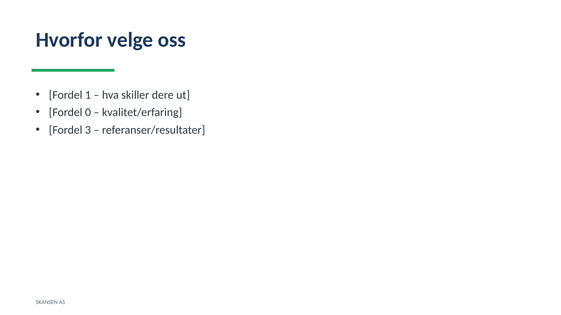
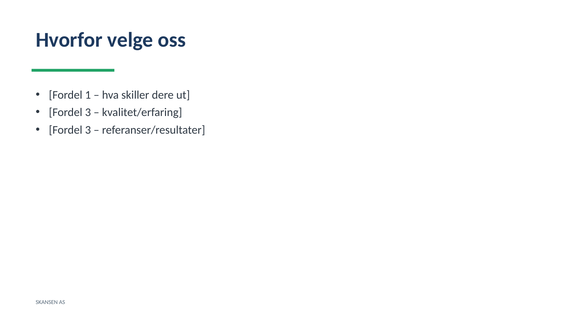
0 at (88, 113): 0 -> 3
